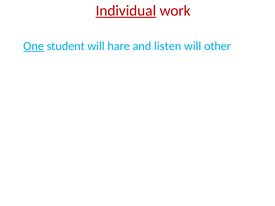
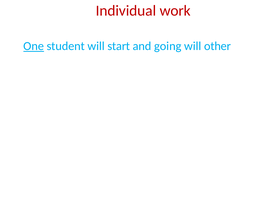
Individual underline: present -> none
hare: hare -> start
listen: listen -> going
